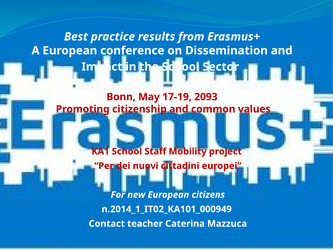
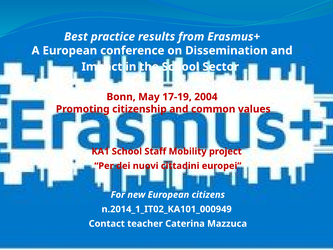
2093: 2093 -> 2004
